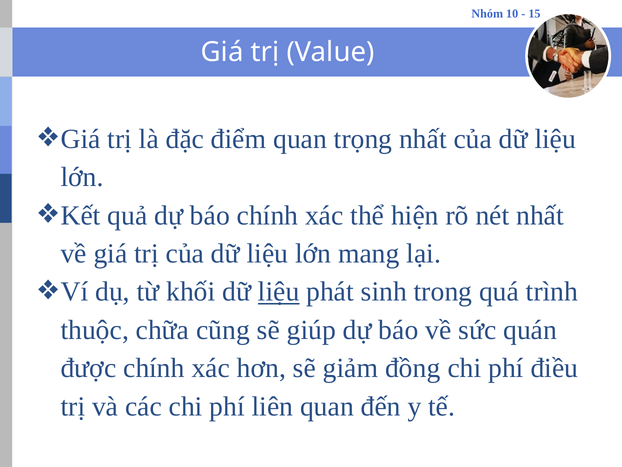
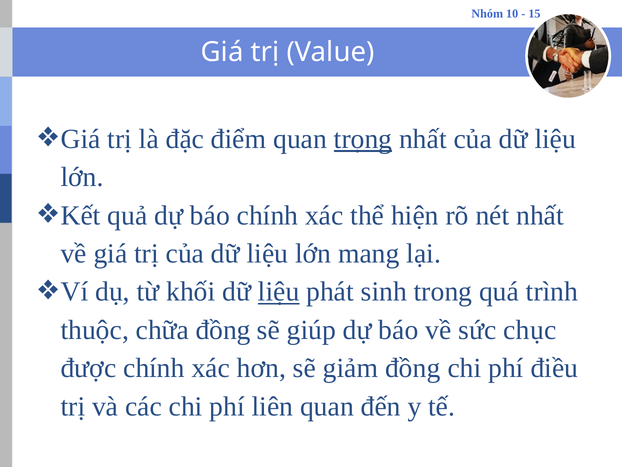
trọng underline: none -> present
chữa cũng: cũng -> đồng
quán: quán -> chục
